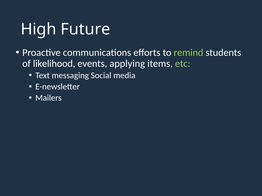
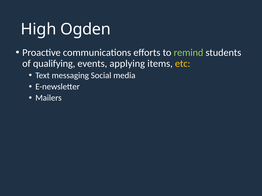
Future: Future -> Ogden
likelihood: likelihood -> qualifying
etc colour: light green -> yellow
